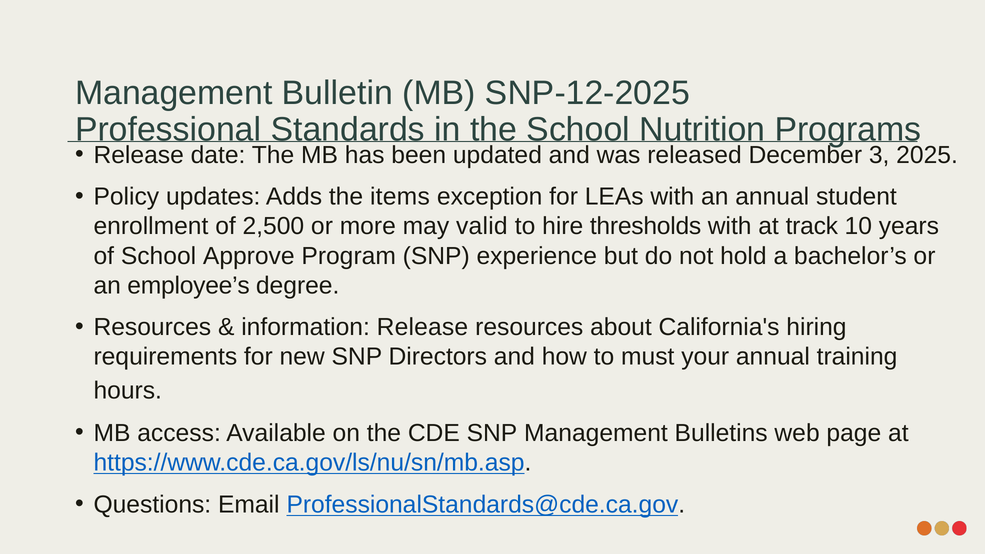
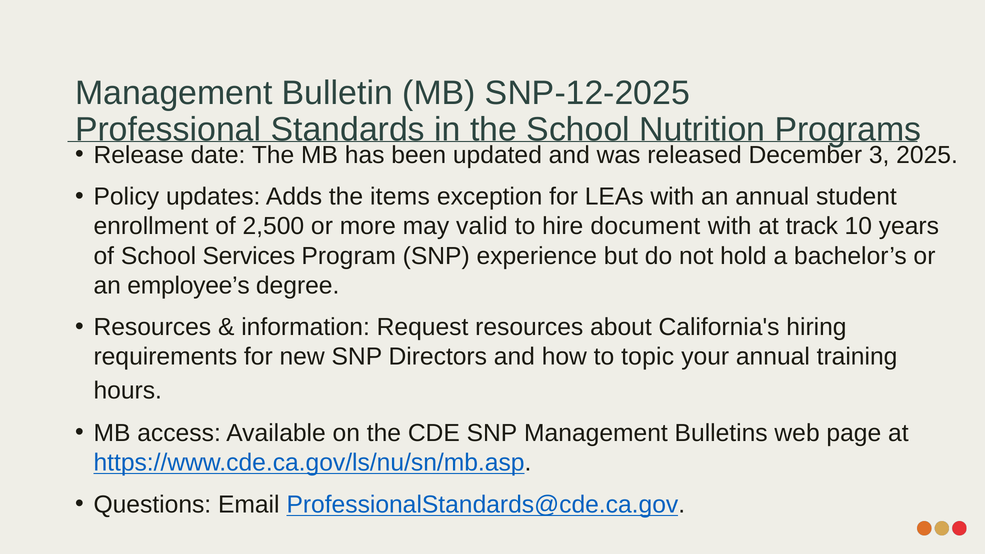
thresholds: thresholds -> document
Approve: Approve -> Services
information Release: Release -> Request
must: must -> topic
